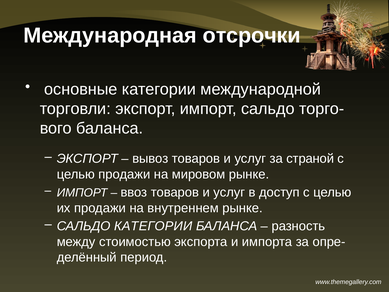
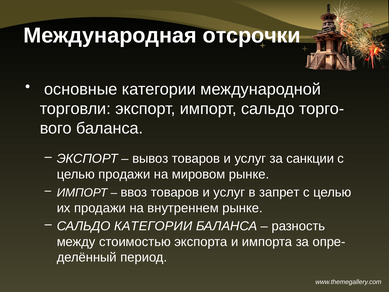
страной: страной -> санкции
доступ: доступ -> запрет
